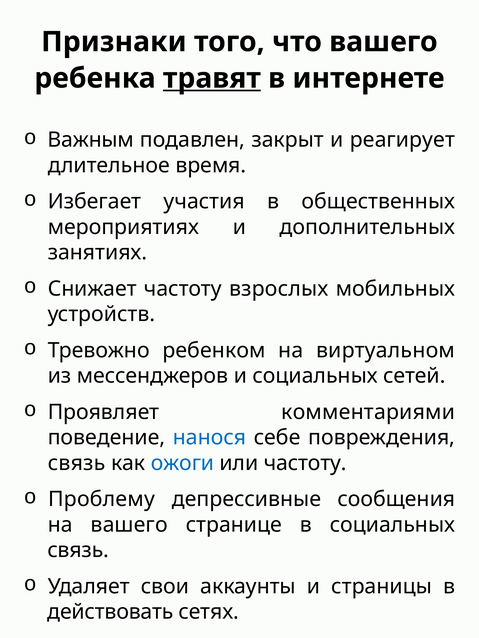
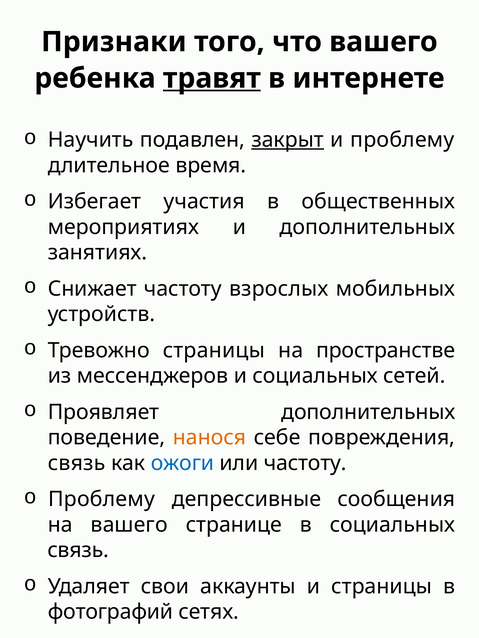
Важным: Важным -> Научить
закрыт underline: none -> present
и реагирует: реагирует -> проблему
Тревожно ребенком: ребенком -> страницы
виртуальном: виртуальном -> пространстве
Проявляет комментариями: комментариями -> дополнительных
нанося colour: blue -> orange
действовать: действовать -> фотографий
